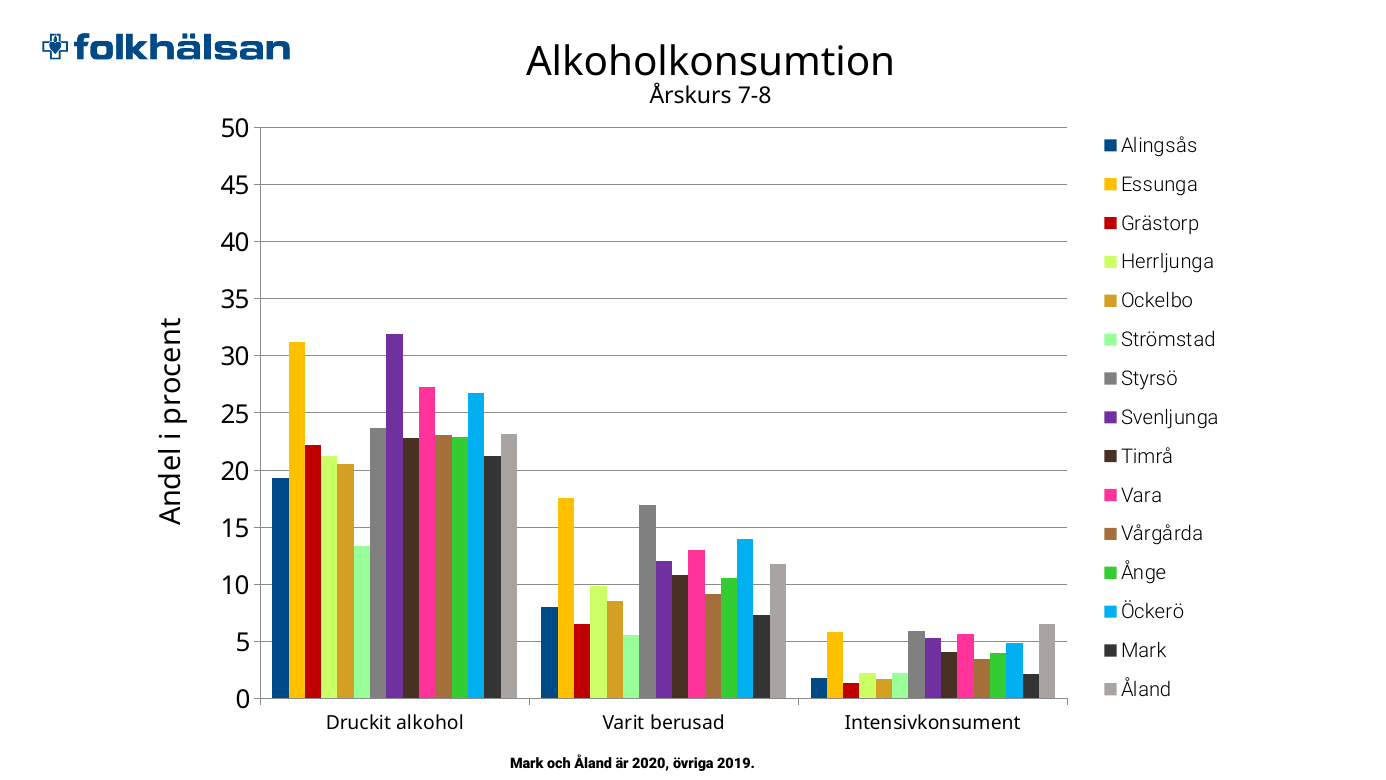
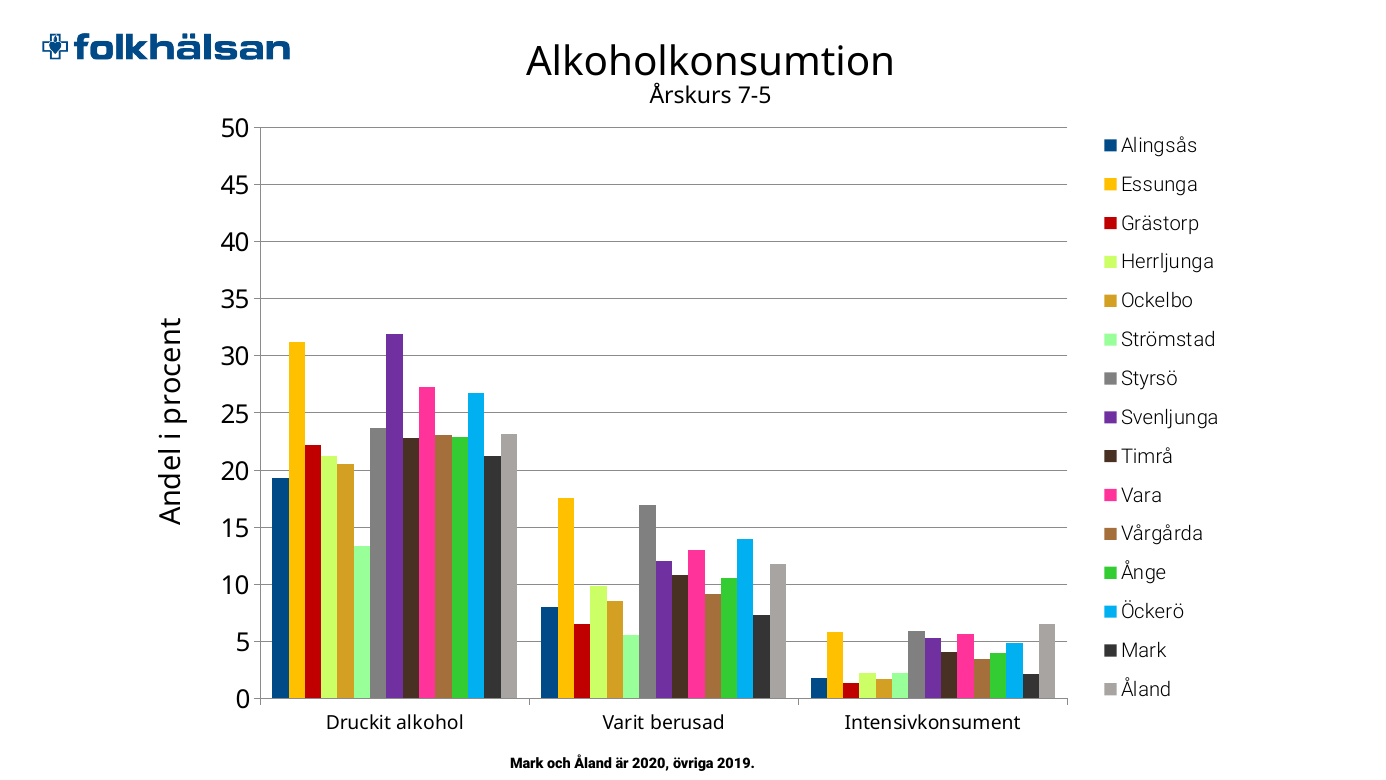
7-8: 7-8 -> 7-5
